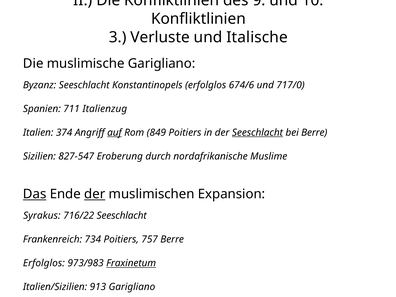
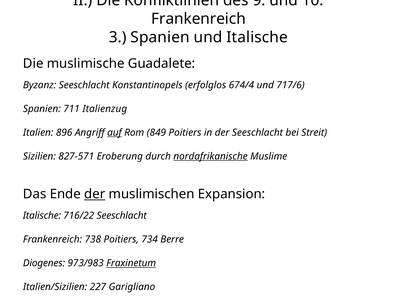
Konfliktlinien at (199, 19): Konfliktlinien -> Frankenreich
3 Verluste: Verluste -> Spanien
muslimische Garigliano: Garigliano -> Guadalete
674/6: 674/6 -> 674/4
717/0: 717/0 -> 717/6
374: 374 -> 896
Seeschlacht at (257, 133) underline: present -> none
bei Berre: Berre -> Streit
827-547: 827-547 -> 827-571
nordafrikanische underline: none -> present
Das underline: present -> none
Syrakus at (42, 216): Syrakus -> Italische
734: 734 -> 738
757: 757 -> 734
Erfolglos at (44, 263): Erfolglos -> Diogenes
913: 913 -> 227
